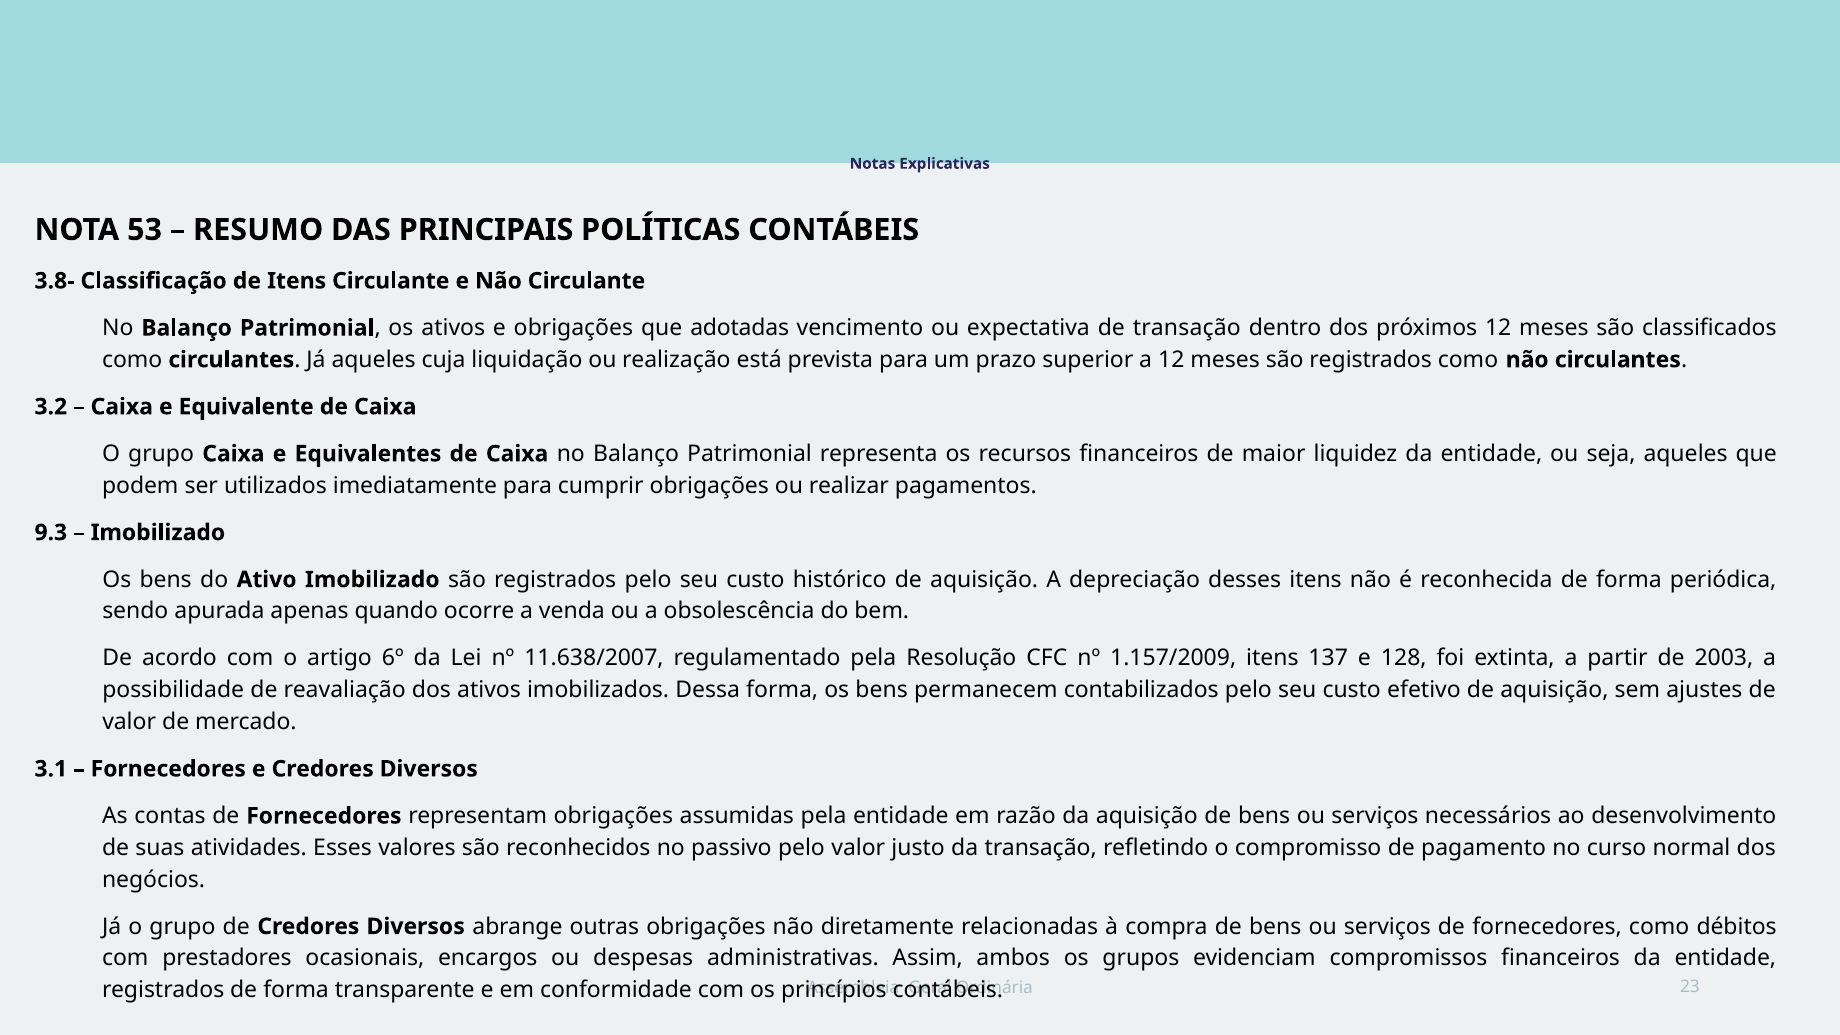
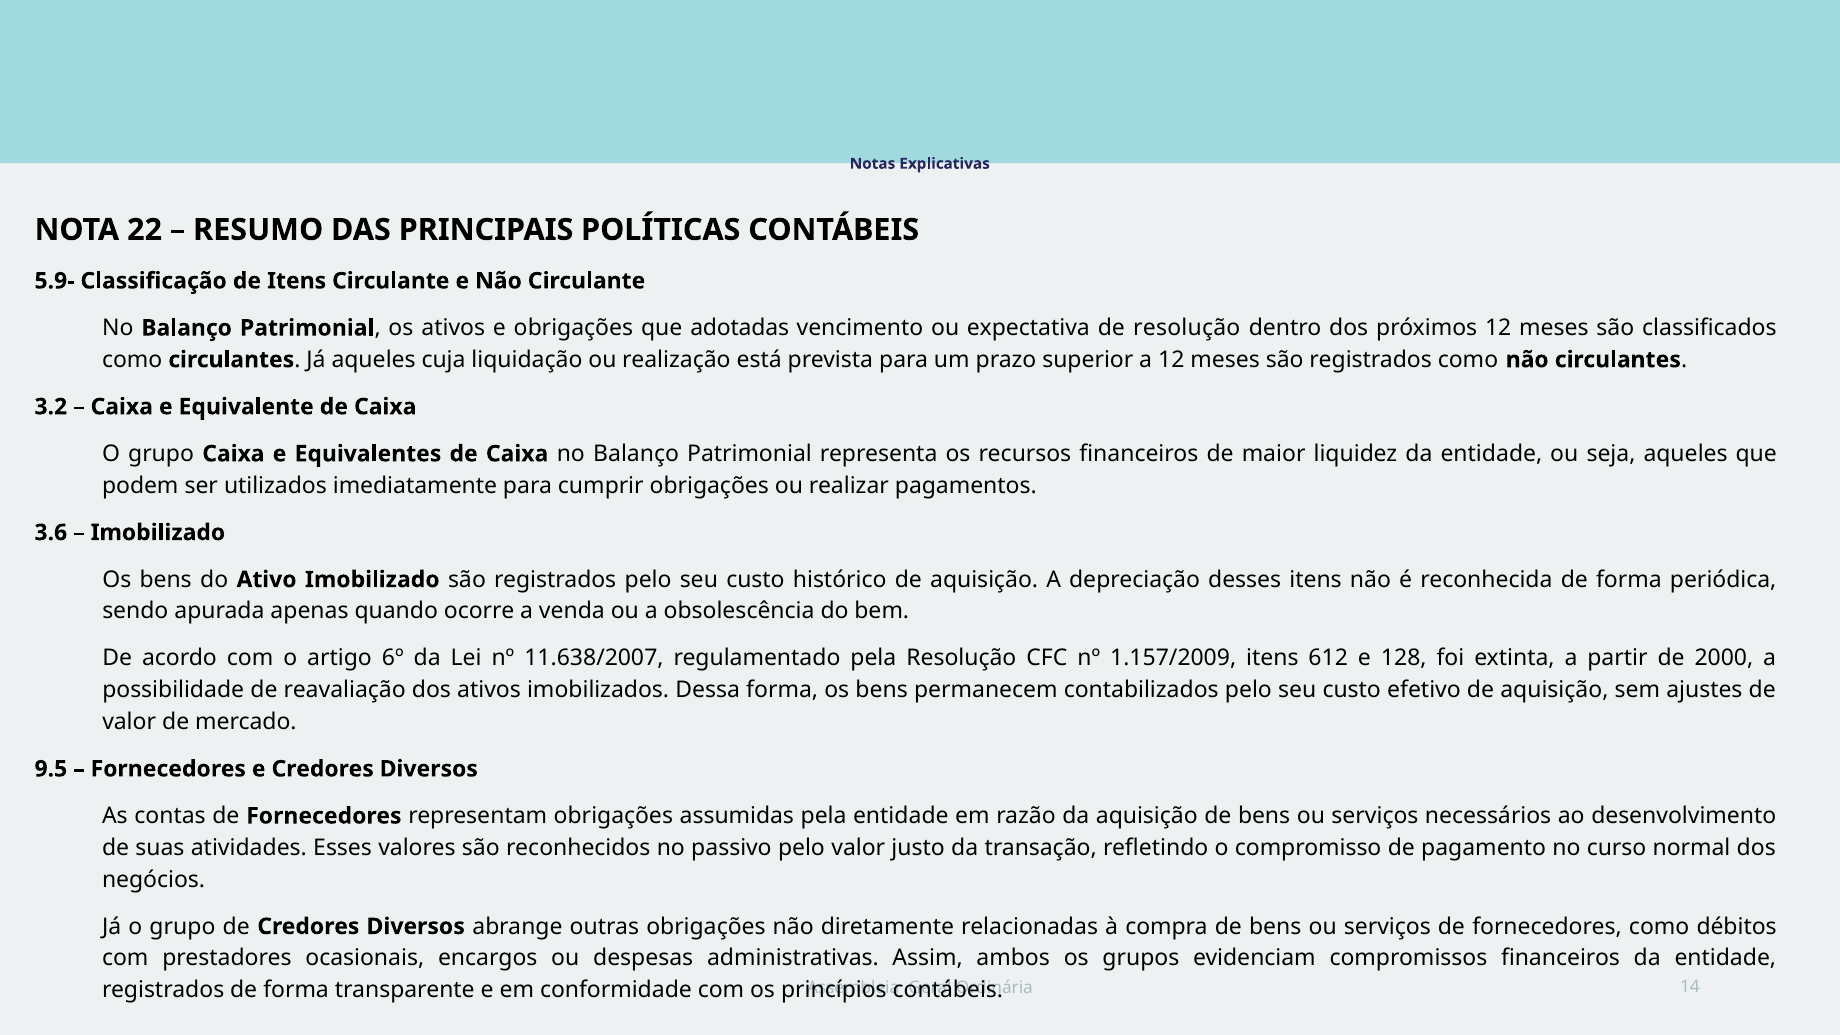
53: 53 -> 22
3.8-: 3.8- -> 5.9-
de transação: transação -> resolução
9.3: 9.3 -> 3.6
137: 137 -> 612
2003: 2003 -> 2000
3.1: 3.1 -> 9.5
23: 23 -> 14
